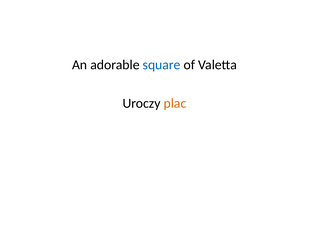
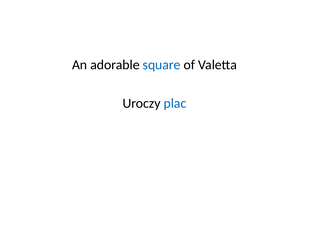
plac colour: orange -> blue
